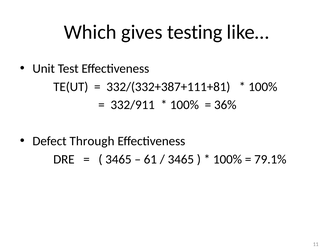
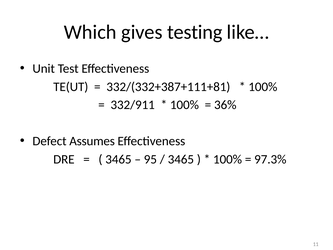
Through: Through -> Assumes
61: 61 -> 95
79.1%: 79.1% -> 97.3%
